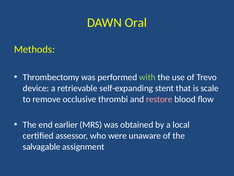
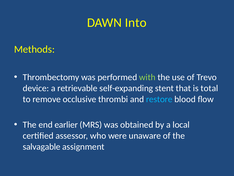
Oral: Oral -> Into
scale: scale -> total
restore colour: pink -> light blue
